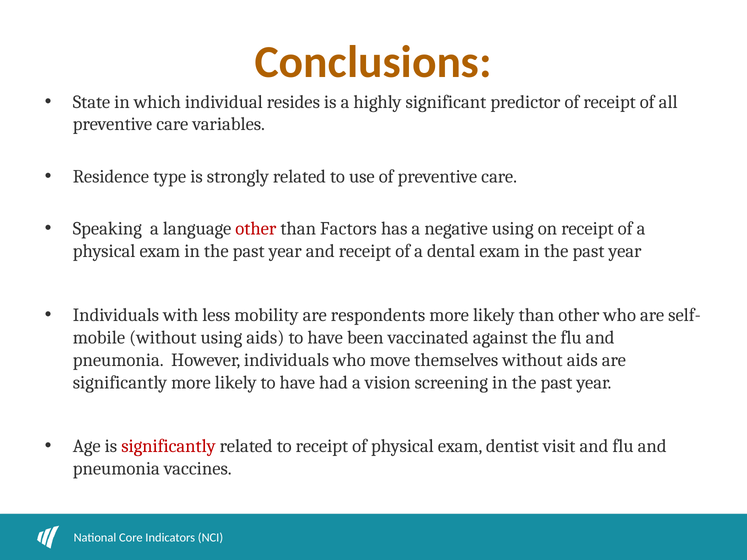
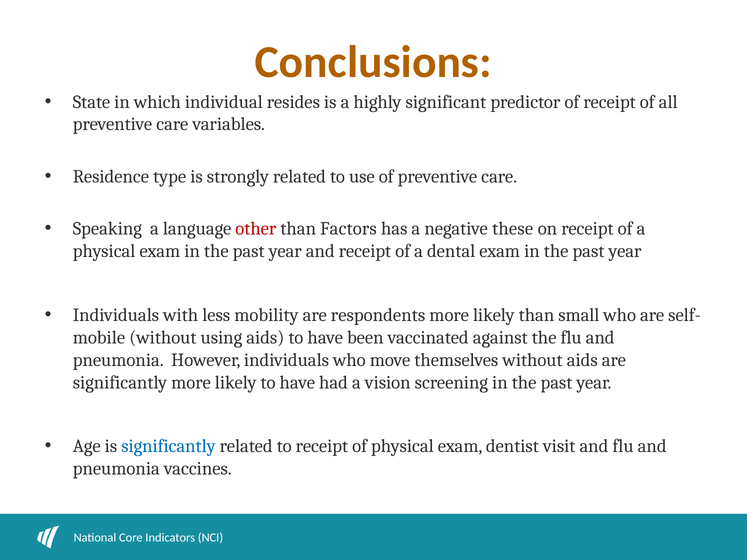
negative using: using -> these
than other: other -> small
significantly at (168, 447) colour: red -> blue
